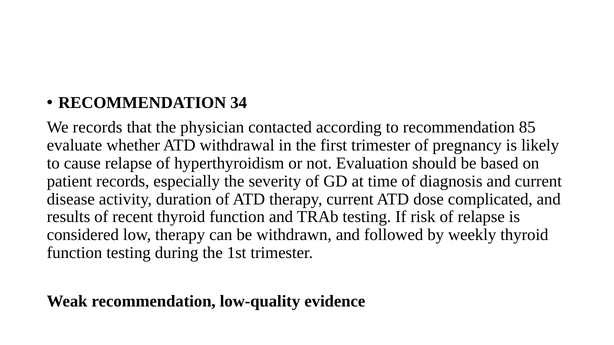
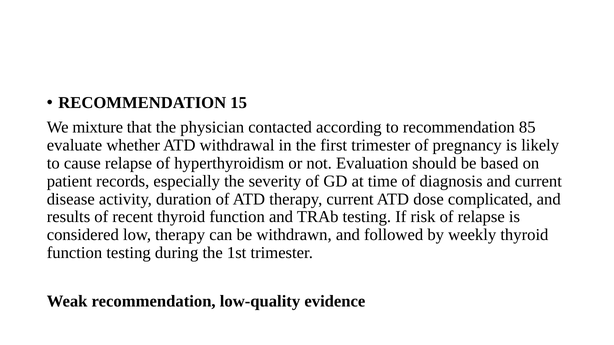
34: 34 -> 15
We records: records -> mixture
